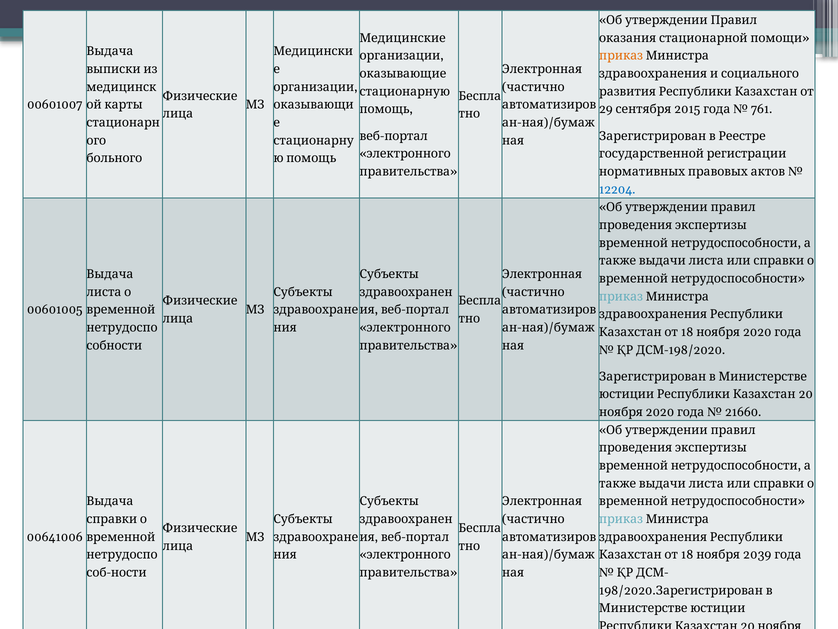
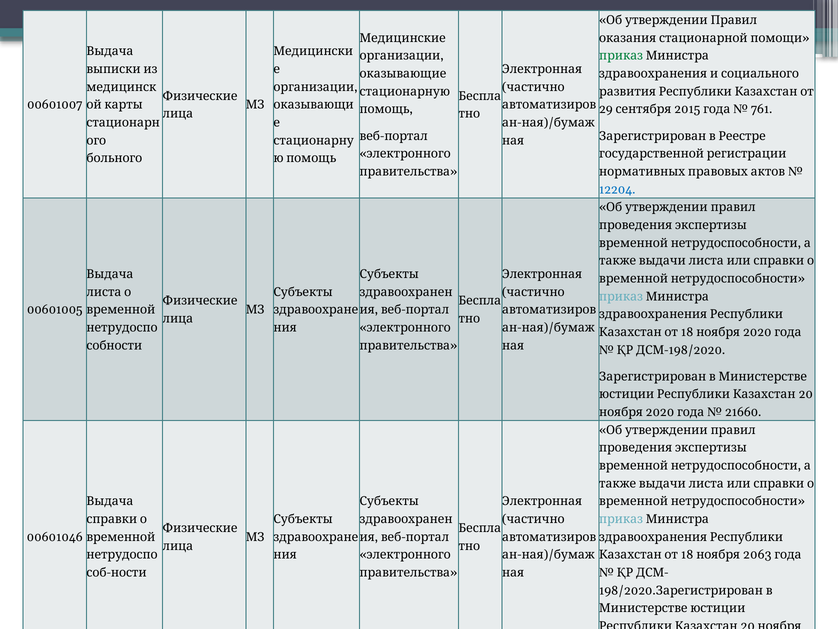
приказ at (621, 56) colour: orange -> green
00641006: 00641006 -> 00601046
2039: 2039 -> 2063
